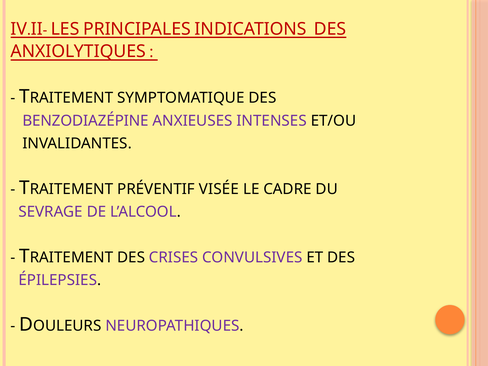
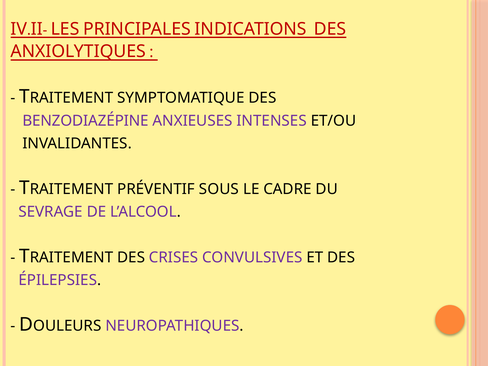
VISÉE: VISÉE -> SOUS
